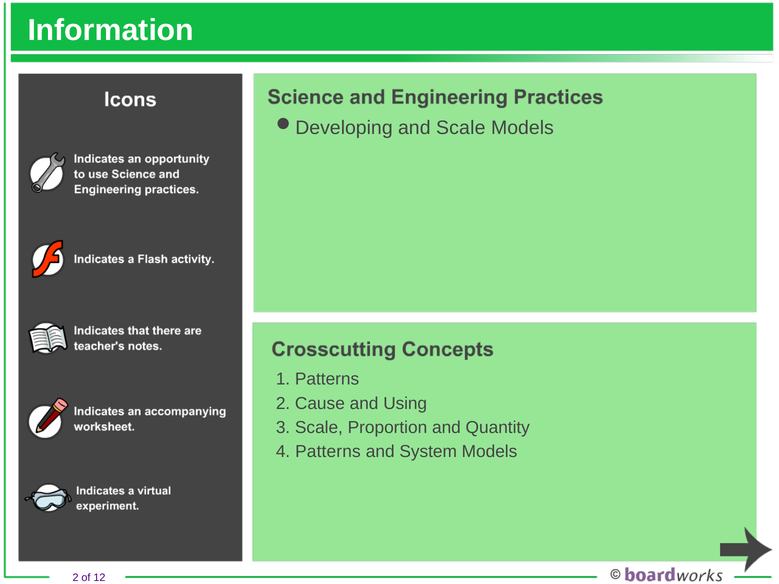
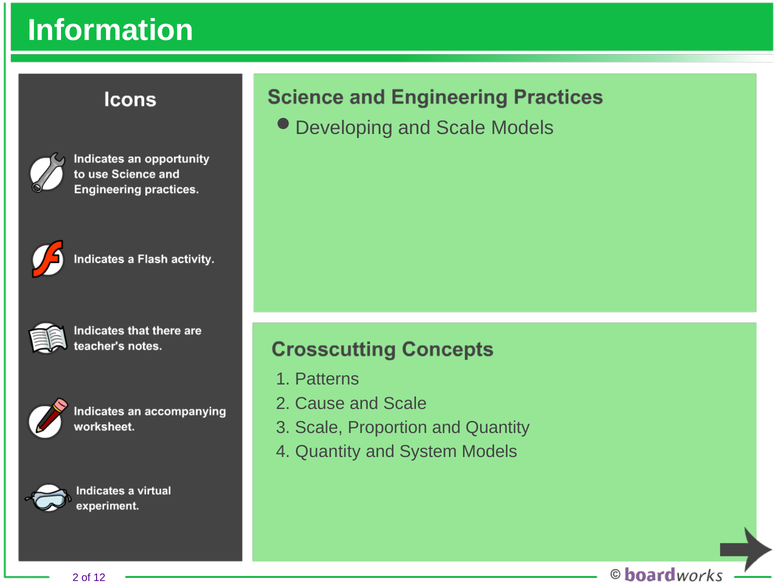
Cause and Using: Using -> Scale
4 Patterns: Patterns -> Quantity
